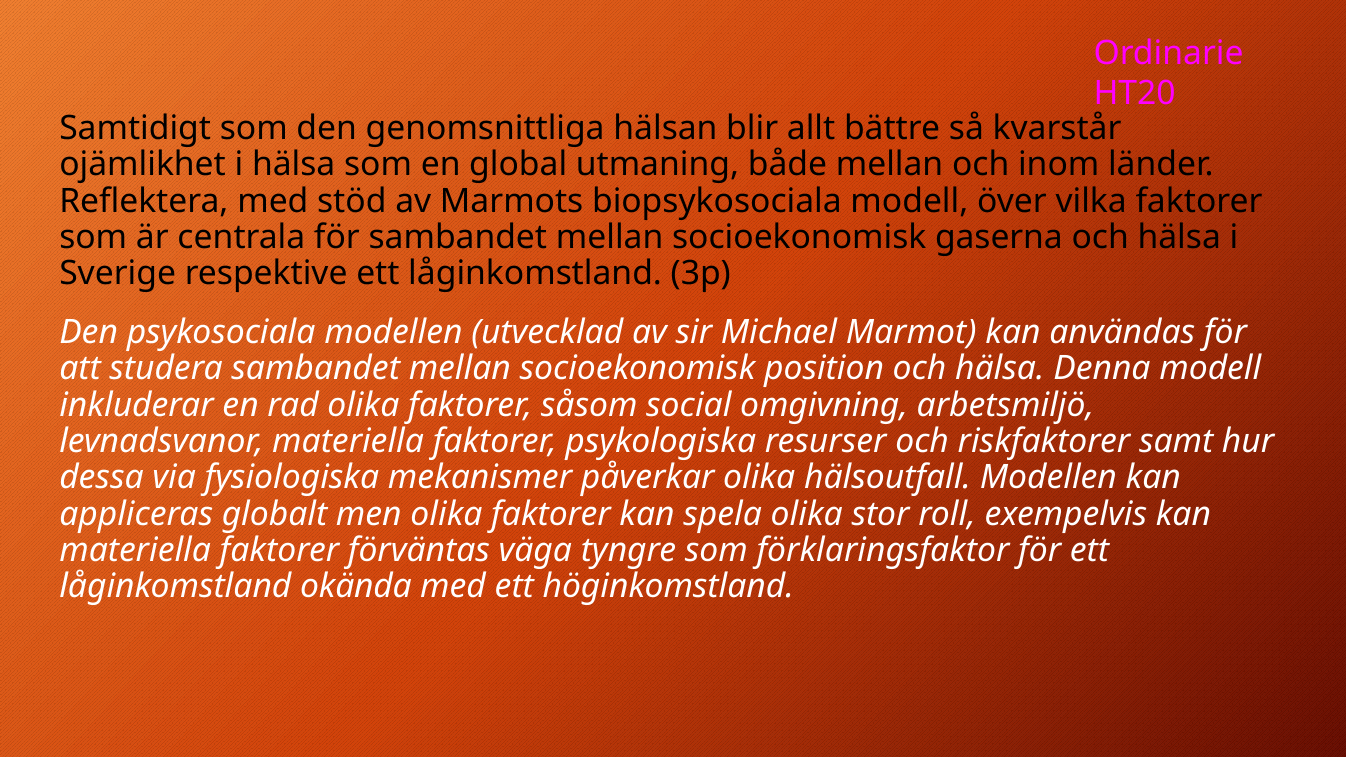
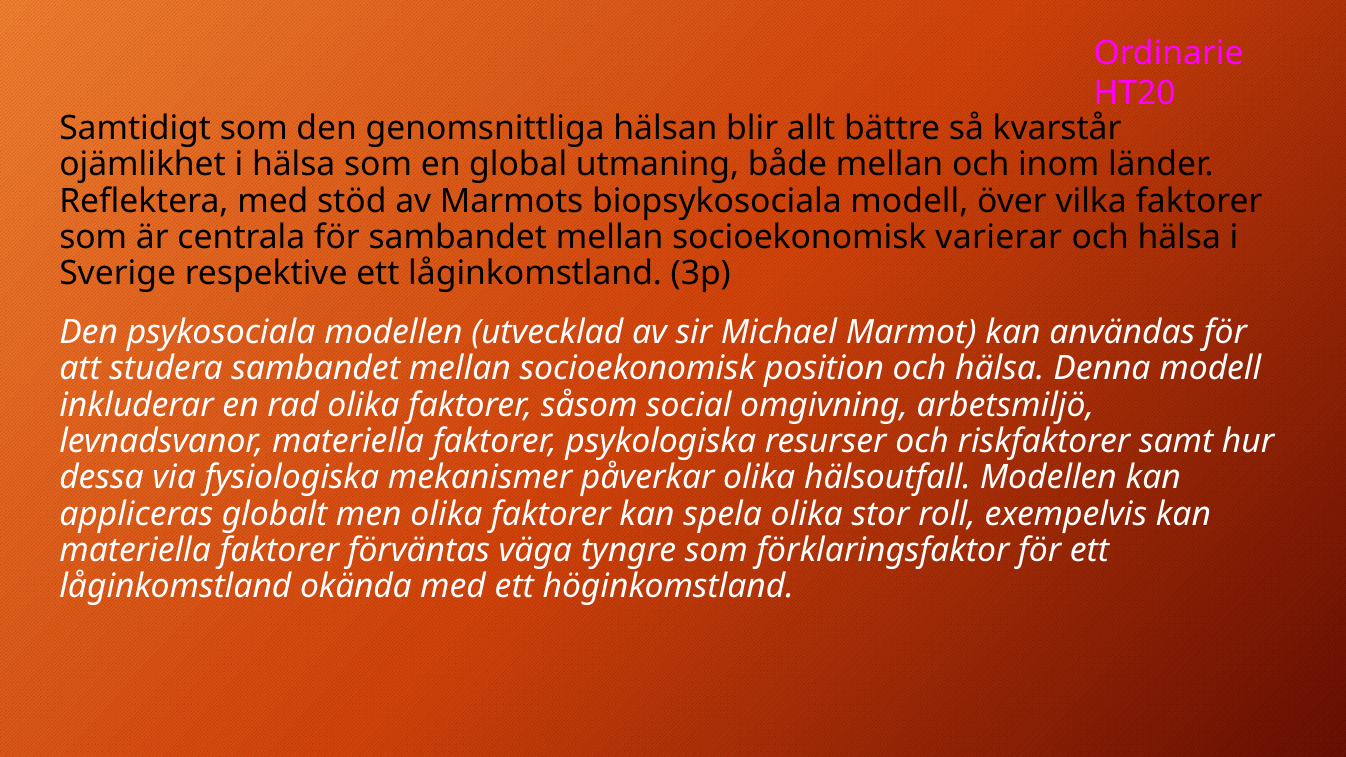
gaserna: gaserna -> varierar
